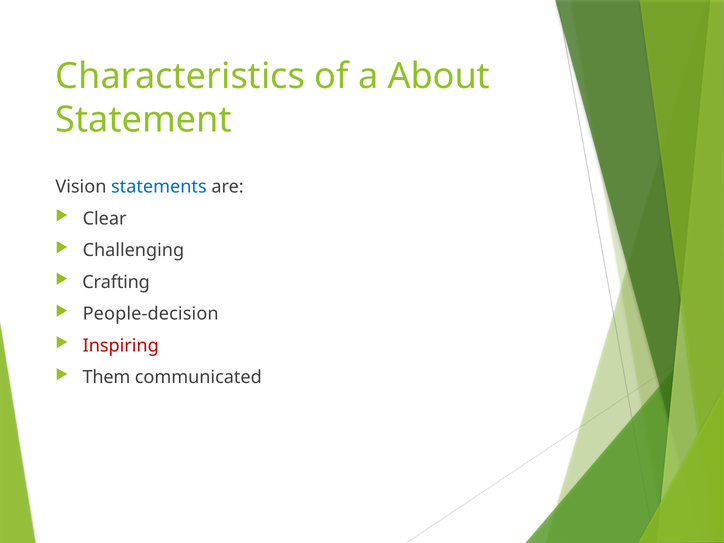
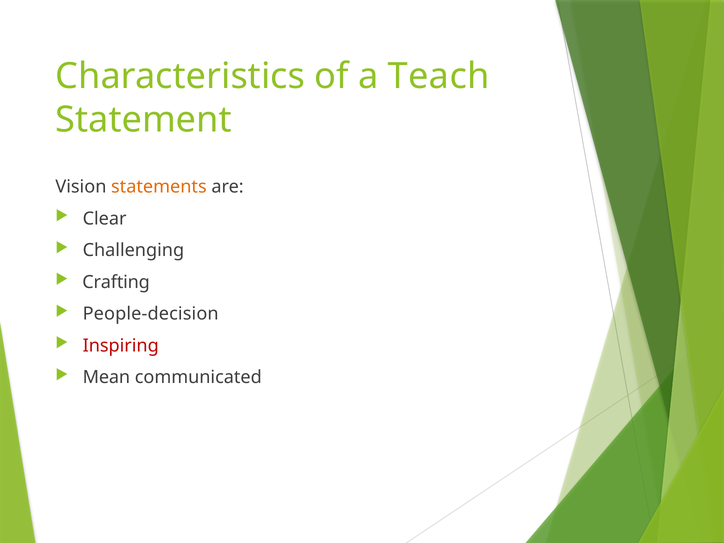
About: About -> Teach
statements colour: blue -> orange
Them: Them -> Mean
